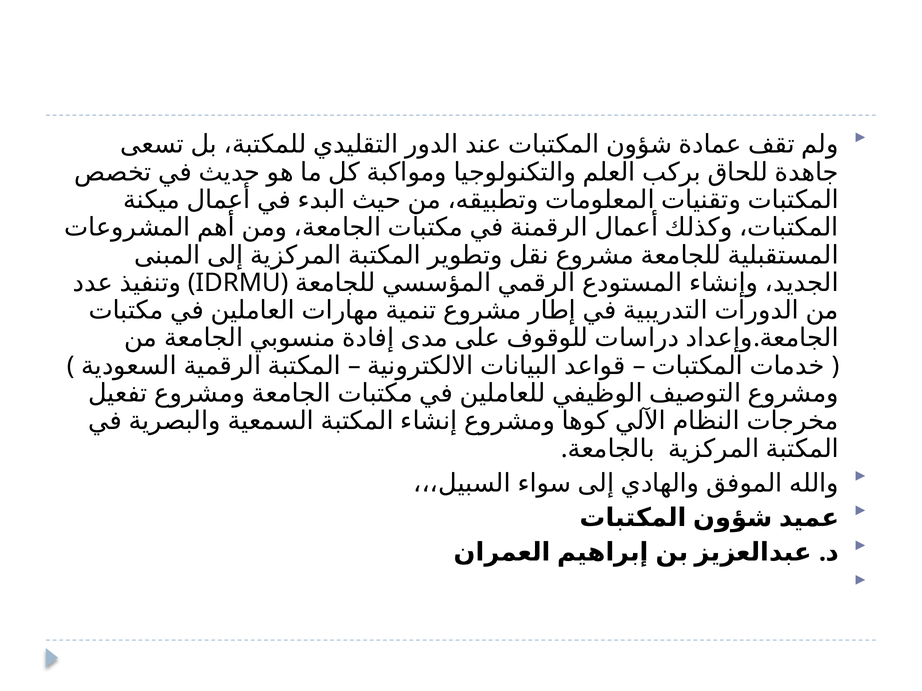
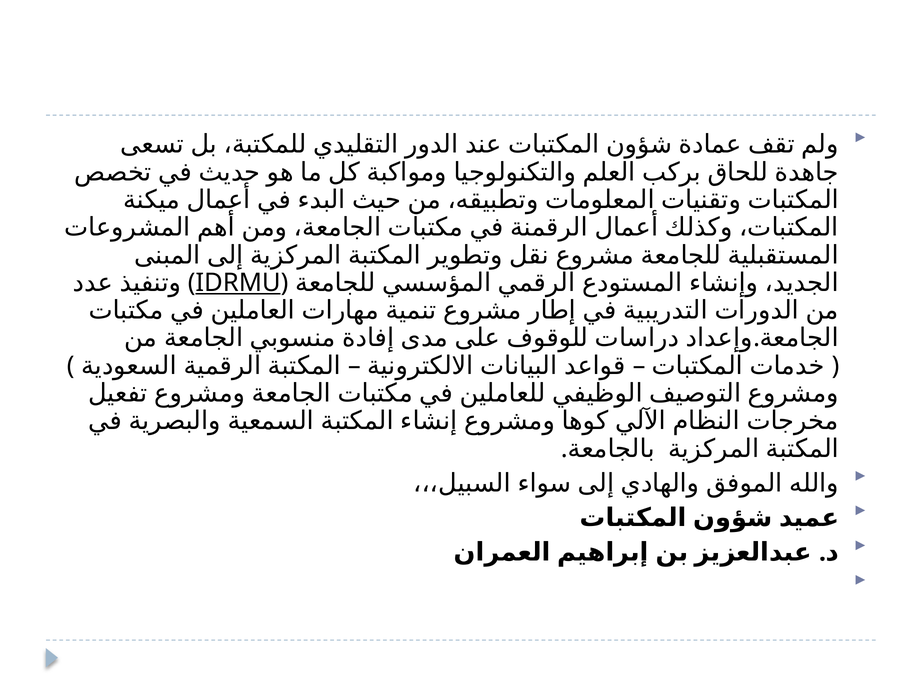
IDRMU underline: none -> present
